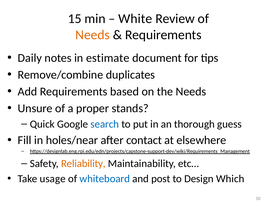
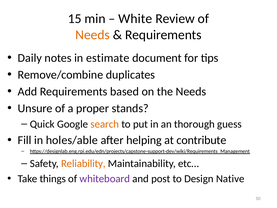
search colour: blue -> orange
holes/near: holes/near -> holes/able
contact: contact -> helping
elsewhere: elsewhere -> contribute
usage: usage -> things
whiteboard colour: blue -> purple
Which: Which -> Native
